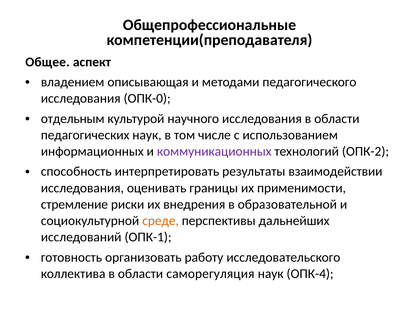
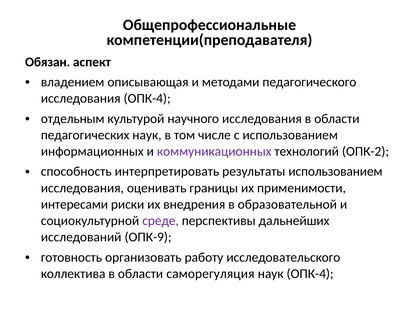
Общее: Общее -> Обязан
исследования ОПК-0: ОПК-0 -> ОПК-4
результаты взаимодействии: взаимодействии -> использованием
стремление: стремление -> интересами
среде colour: orange -> purple
ОПК-1: ОПК-1 -> ОПК-9
